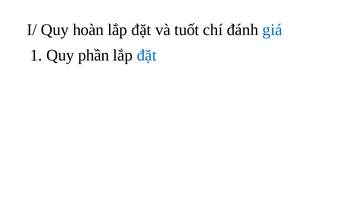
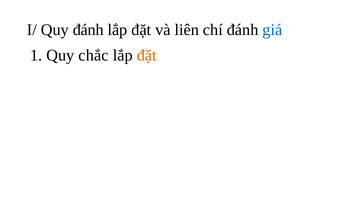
Quy hoàn: hoàn -> đánh
tuốt: tuốt -> liên
phần: phần -> chắc
đặt at (147, 55) colour: blue -> orange
